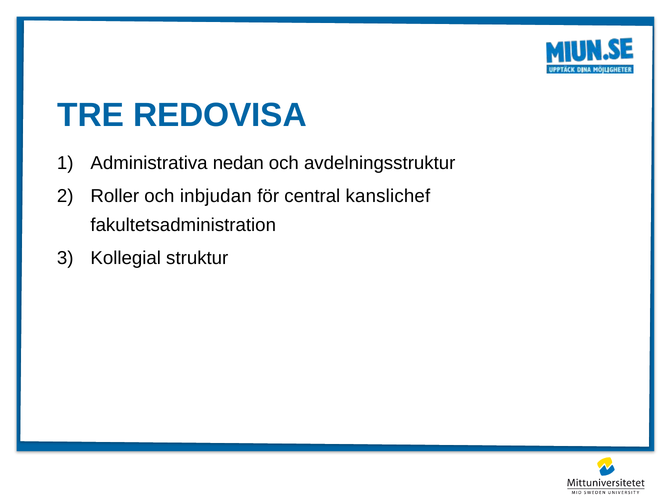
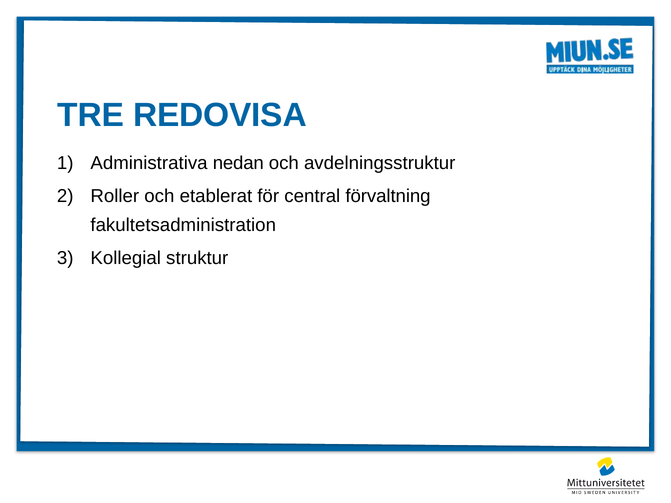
inbjudan: inbjudan -> etablerat
kanslichef: kanslichef -> förvaltning
